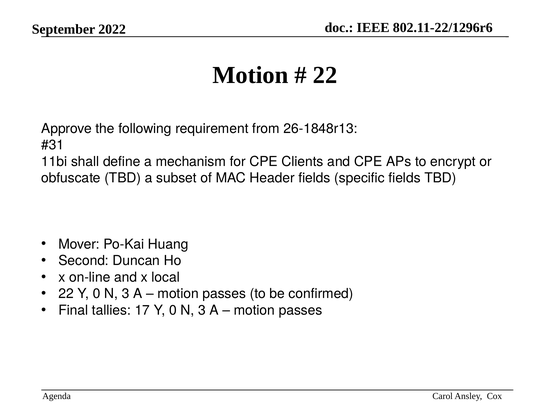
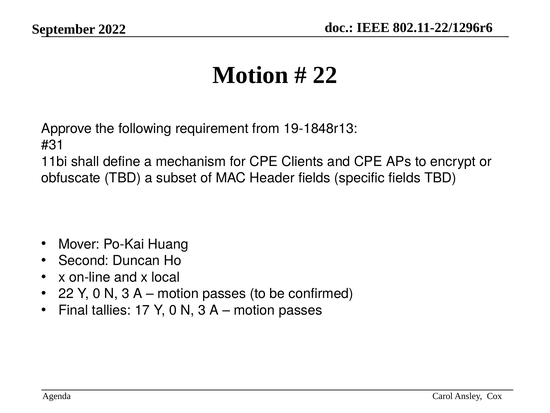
26-1848r13: 26-1848r13 -> 19-1848r13
